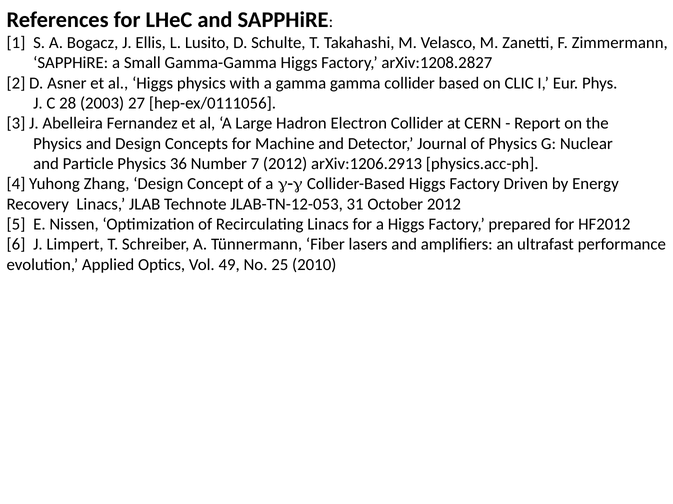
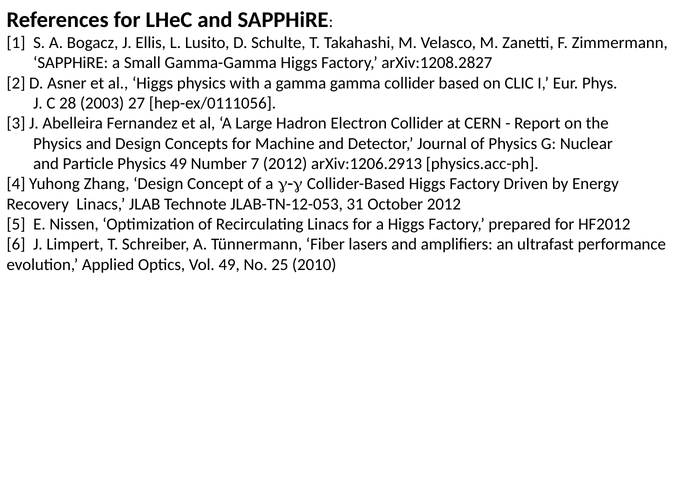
Physics 36: 36 -> 49
